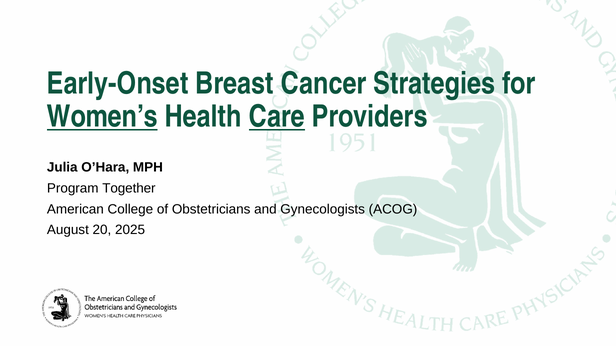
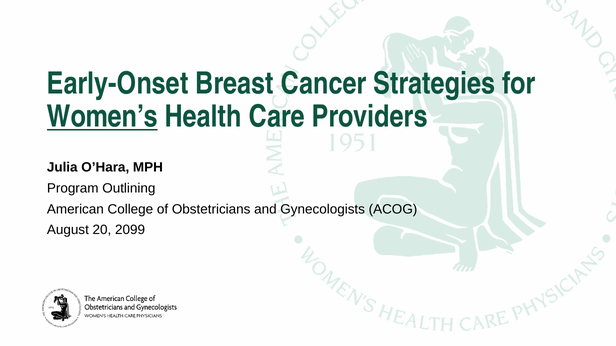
Care underline: present -> none
Together: Together -> Outlining
2025: 2025 -> 2099
